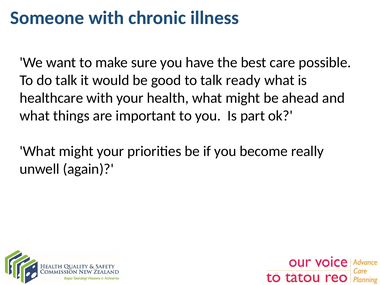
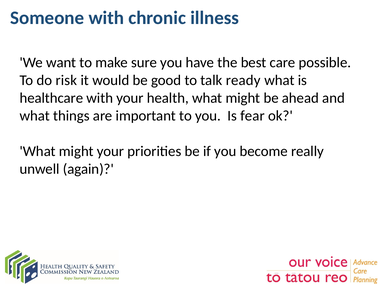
do talk: talk -> risk
part: part -> fear
